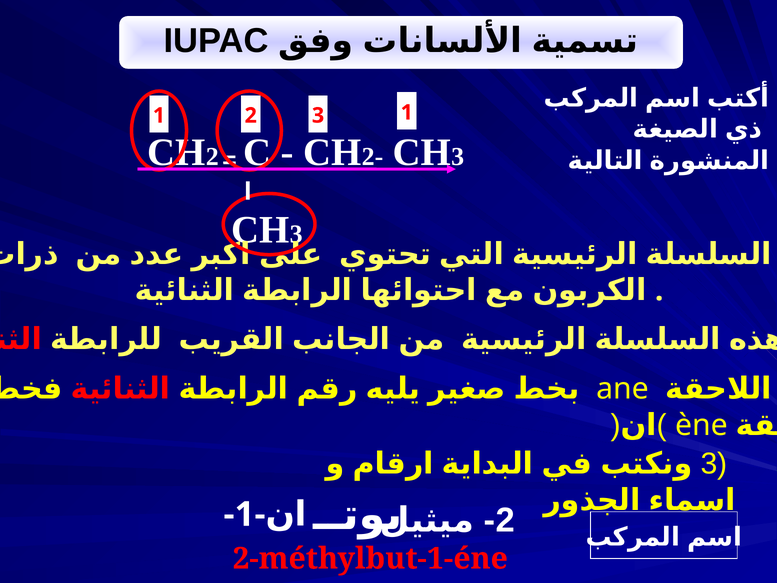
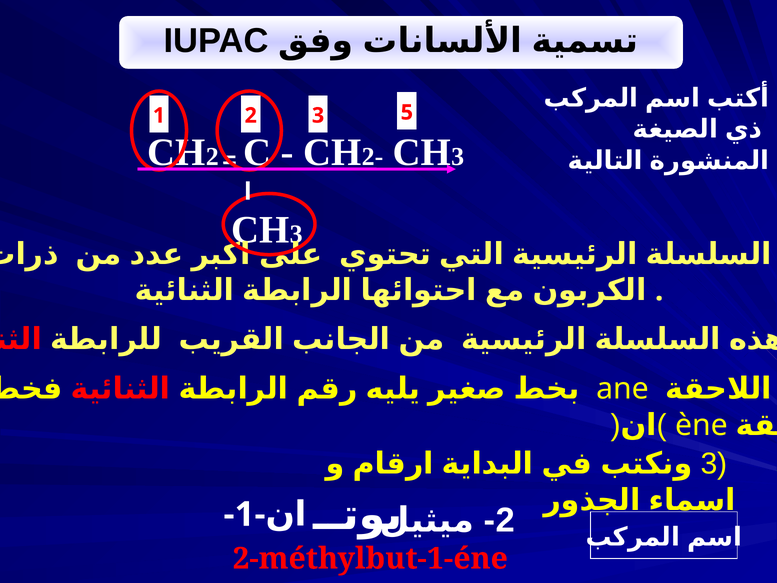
2 3 1: 1 -> 5
